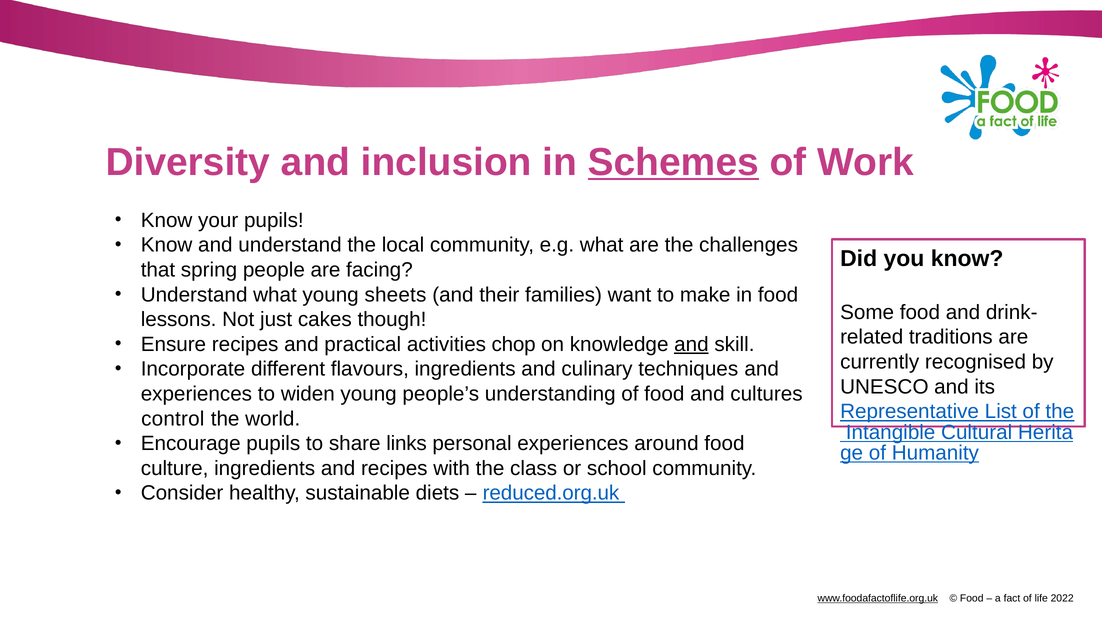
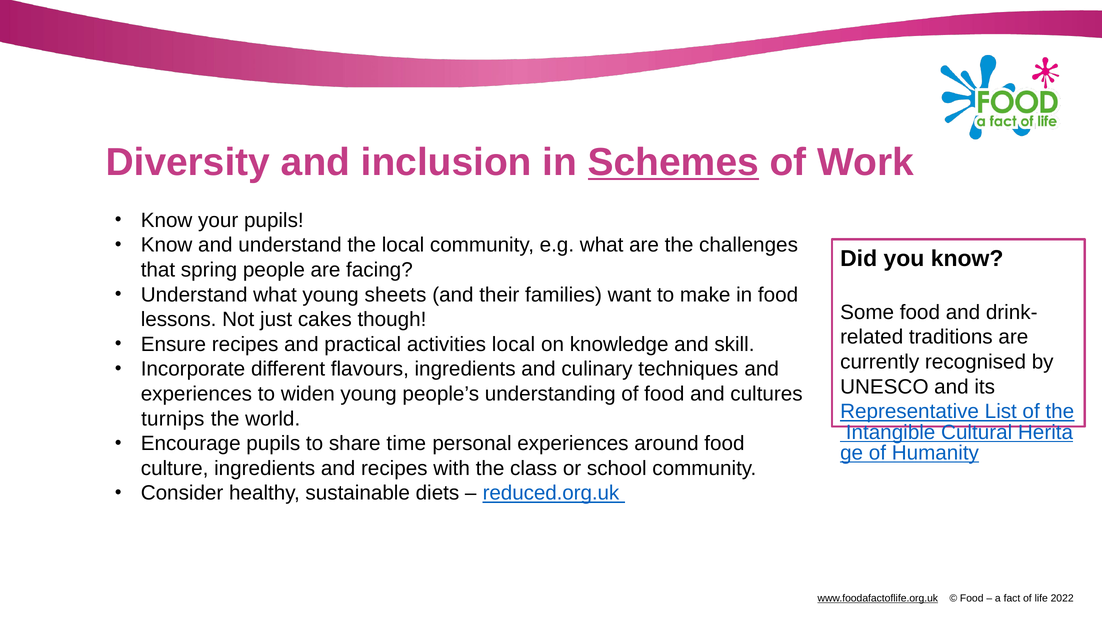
activities chop: chop -> local
and at (691, 344) underline: present -> none
control: control -> turnips
links: links -> time
